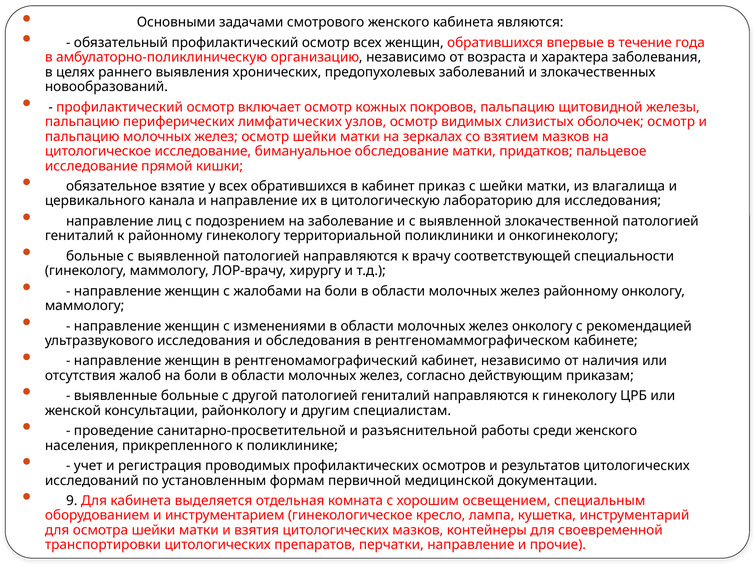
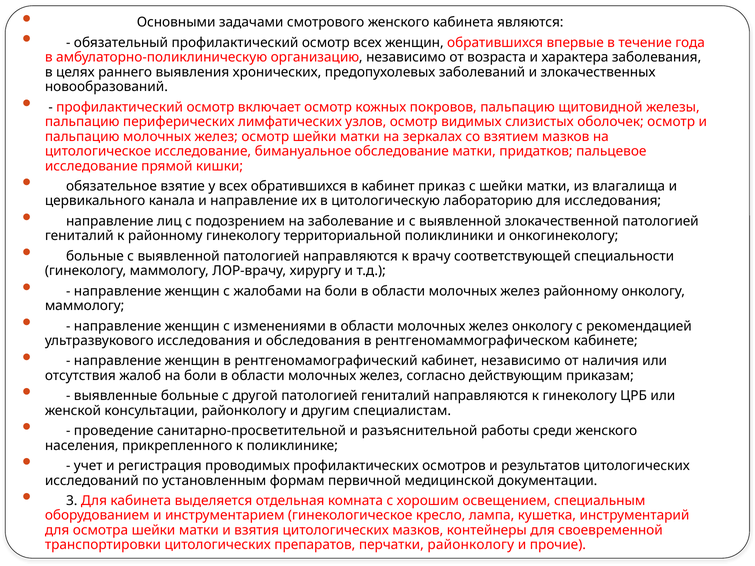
9: 9 -> 3
перчатки направление: направление -> районкологу
